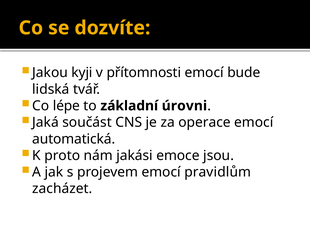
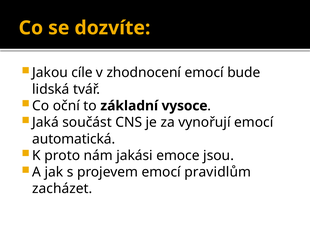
kyji: kyji -> cíle
přítomnosti: přítomnosti -> zhodnocení
lépe: lépe -> oční
úrovni: úrovni -> vysoce
operace: operace -> vynořují
